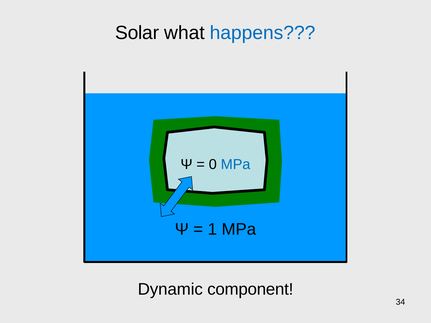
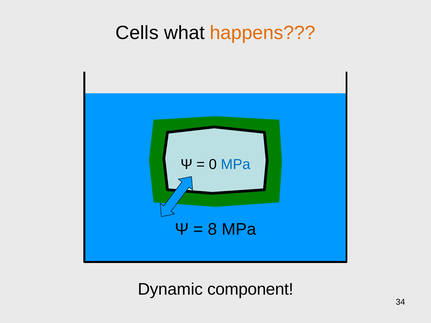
Solar: Solar -> Cells
happens colour: blue -> orange
1: 1 -> 8
